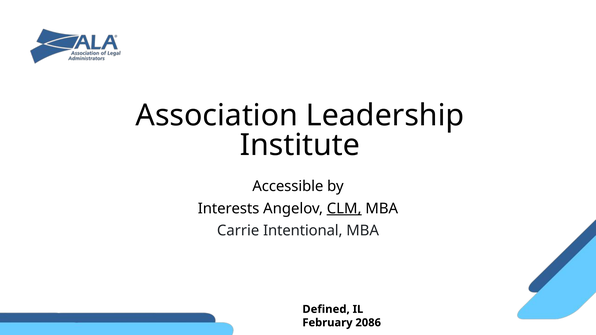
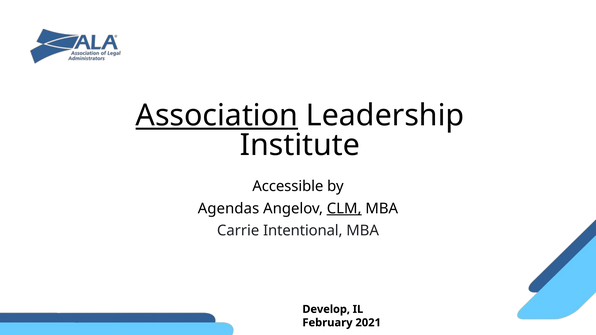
Association underline: none -> present
Interests: Interests -> Agendas
Defined: Defined -> Develop
2086: 2086 -> 2021
